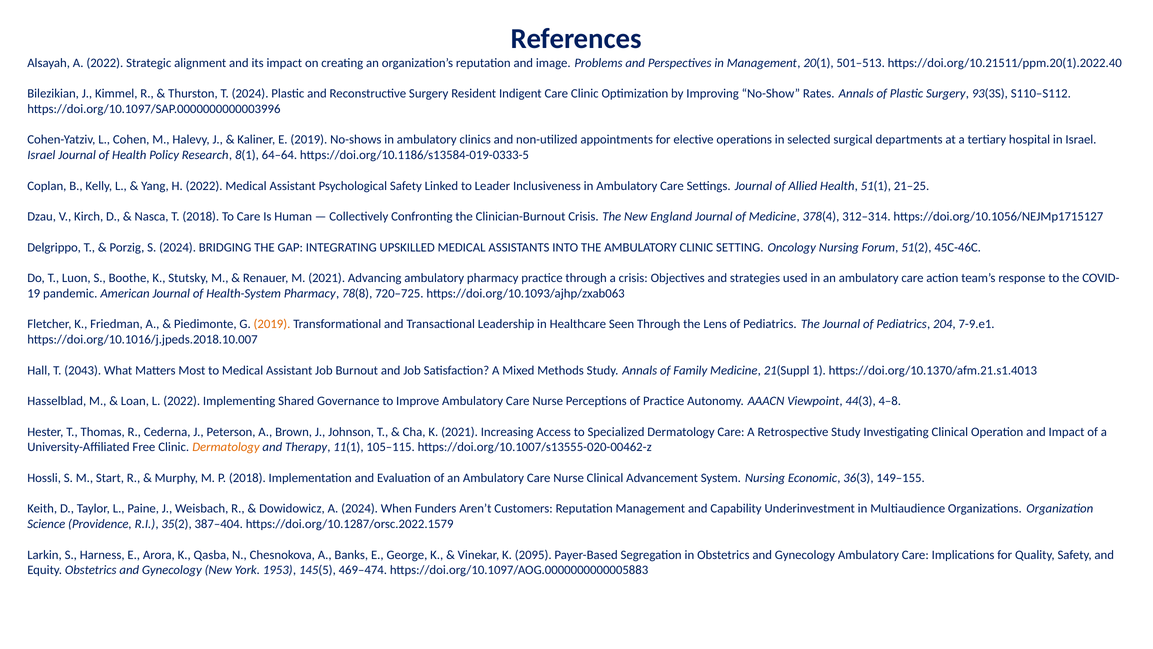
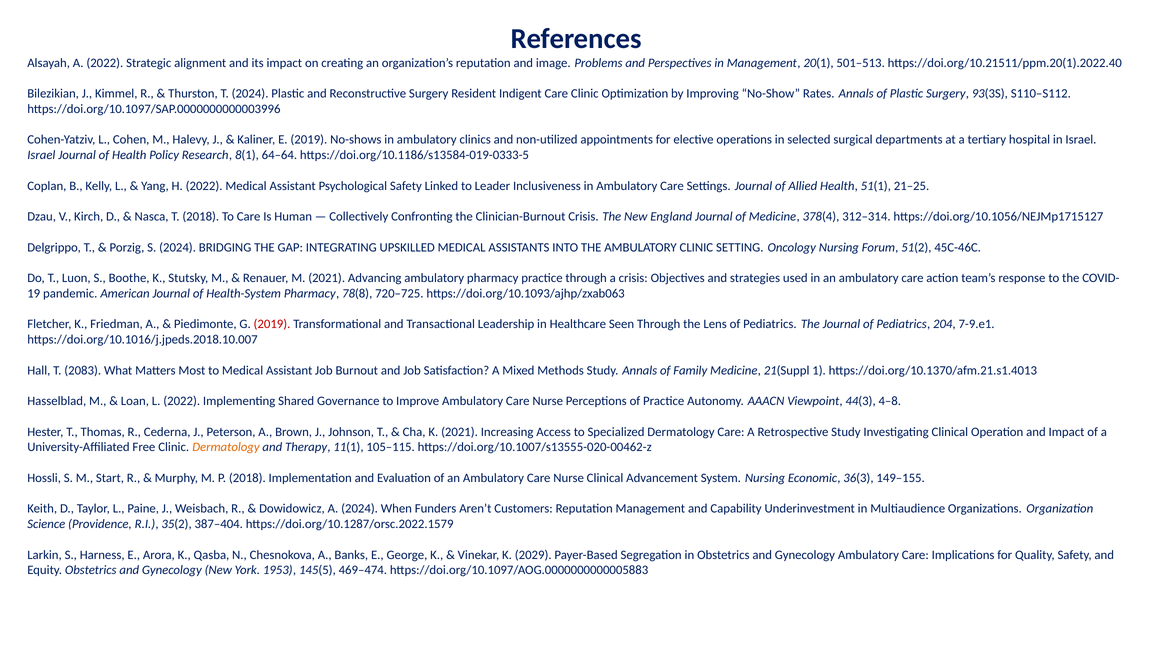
2019 at (272, 324) colour: orange -> red
2043: 2043 -> 2083
2095: 2095 -> 2029
